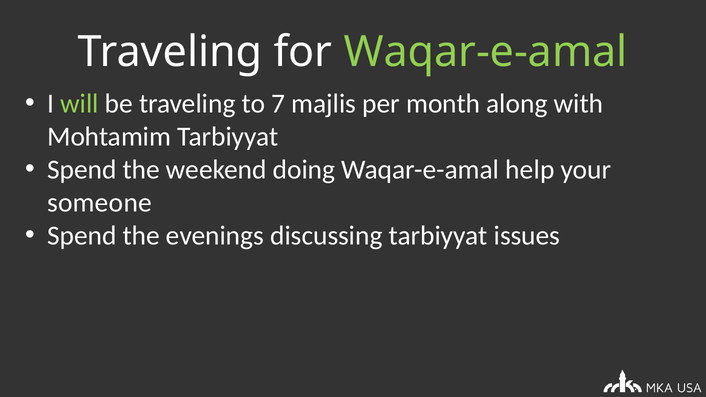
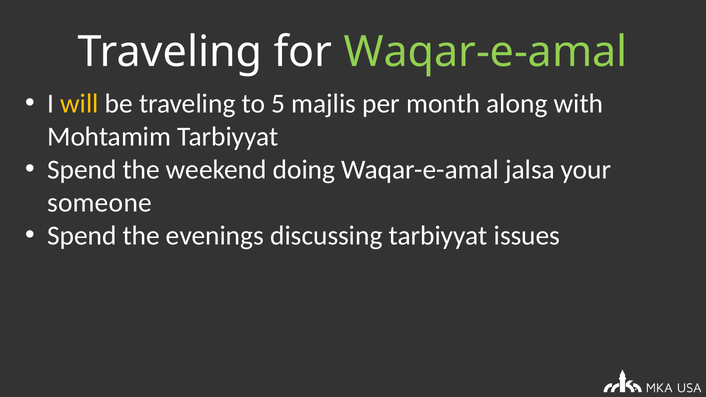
will colour: light green -> yellow
7: 7 -> 5
help: help -> jalsa
